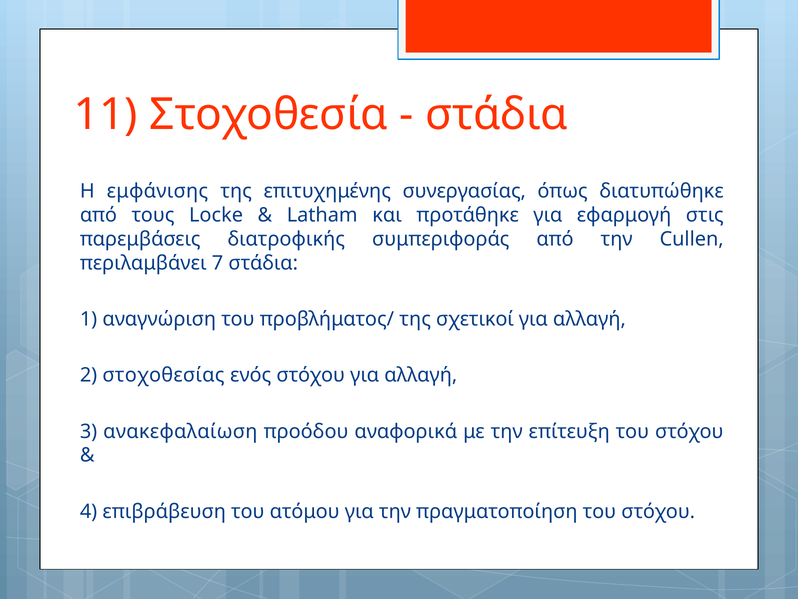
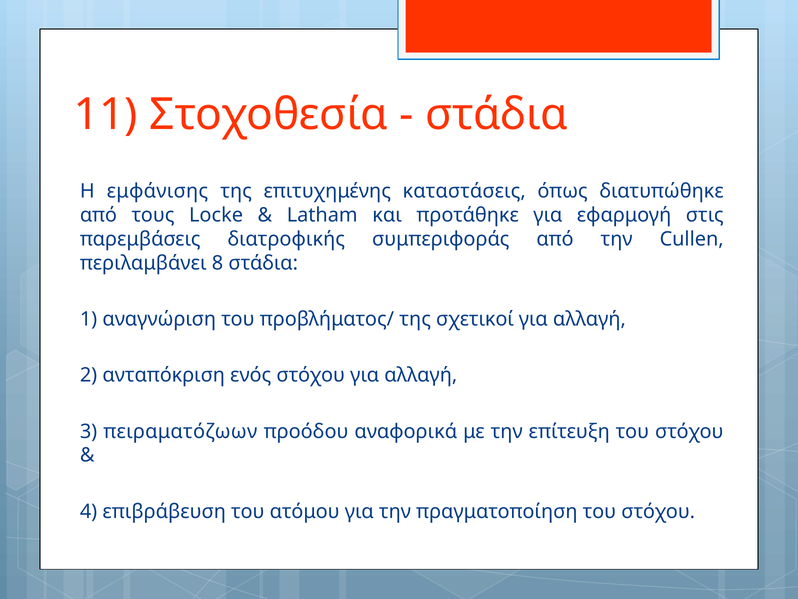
συνεργασίας: συνεργασίας -> καταστάσεις
7: 7 -> 8
στοχοθεσίας: στοχοθεσίας -> ανταπόκριση
ανακεφαλαίωση: ανακεφαλαίωση -> πειραματόζωων
